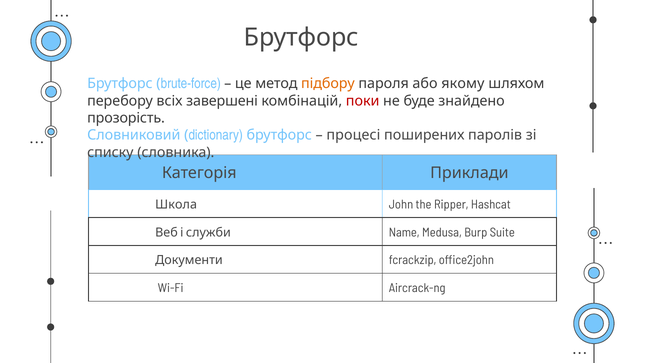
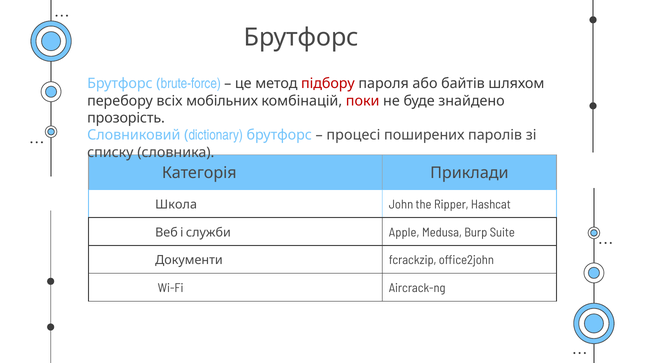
підбору colour: orange -> red
якому: якому -> байтів
завершені: завершені -> мобільних
Name: Name -> Apple
